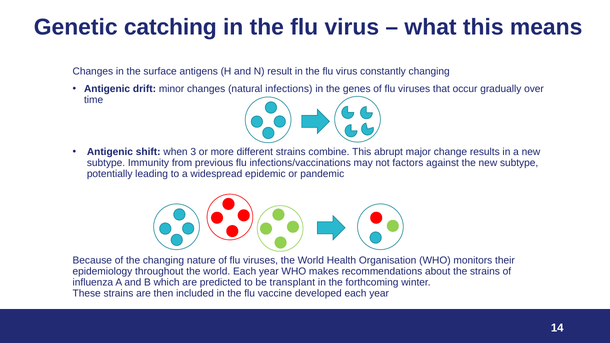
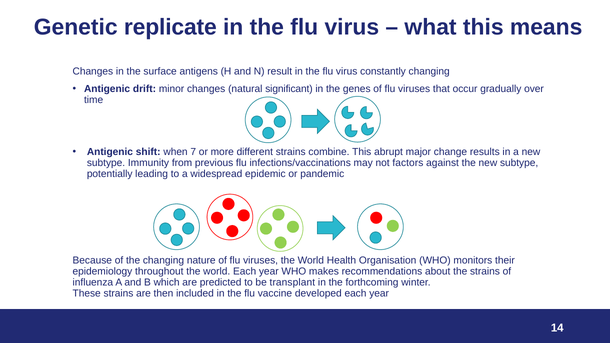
catching: catching -> replicate
infections: infections -> significant
3: 3 -> 7
